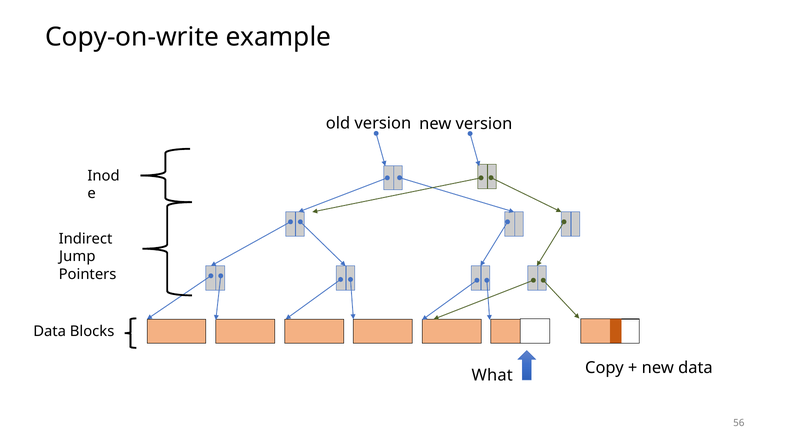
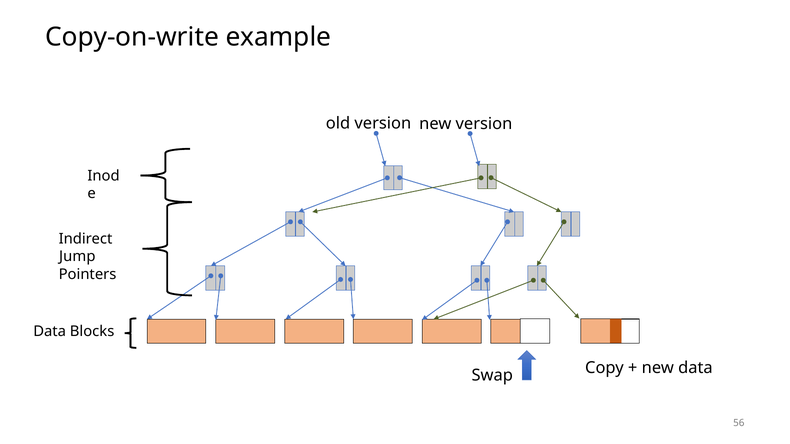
What: What -> Swap
